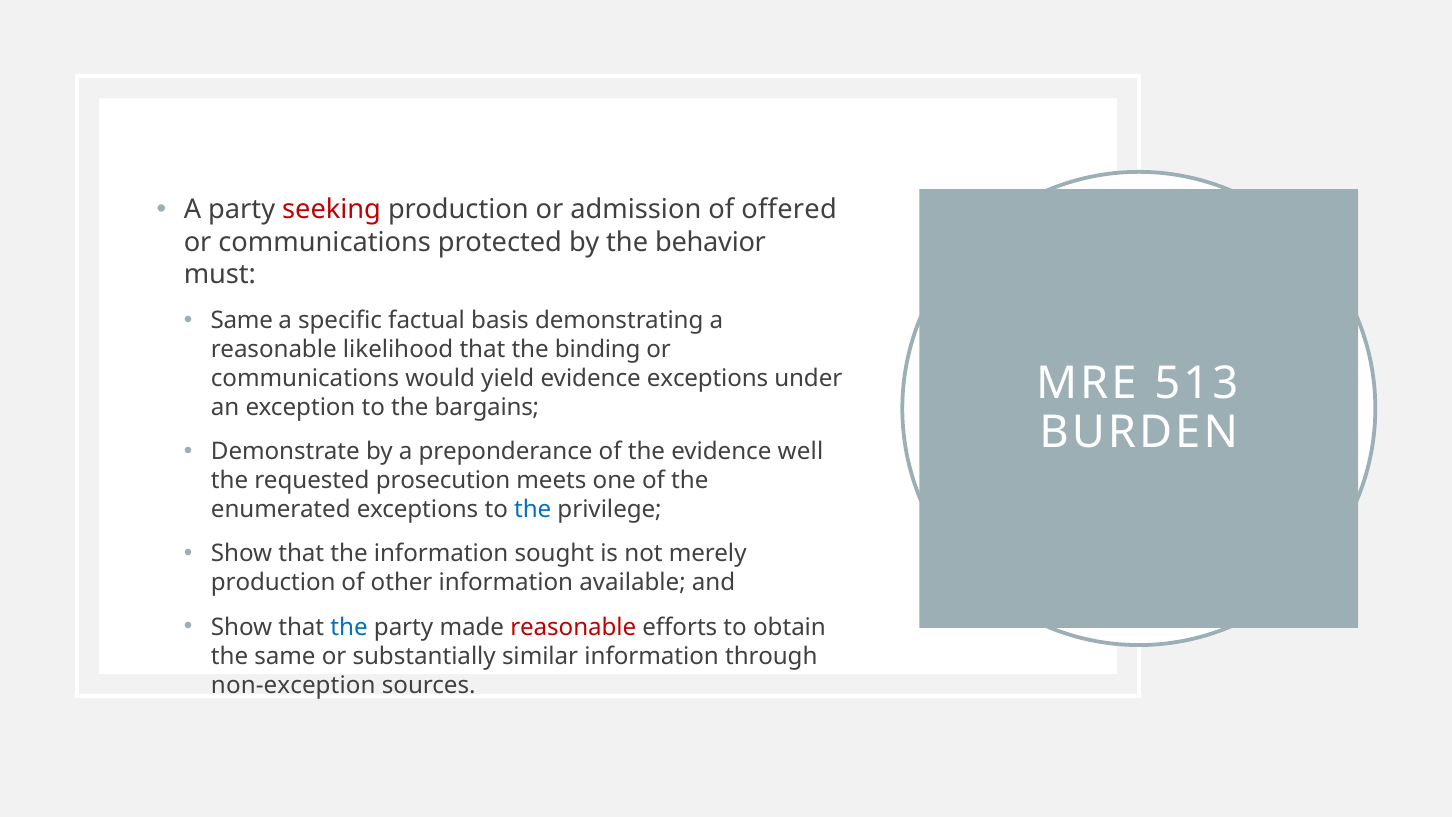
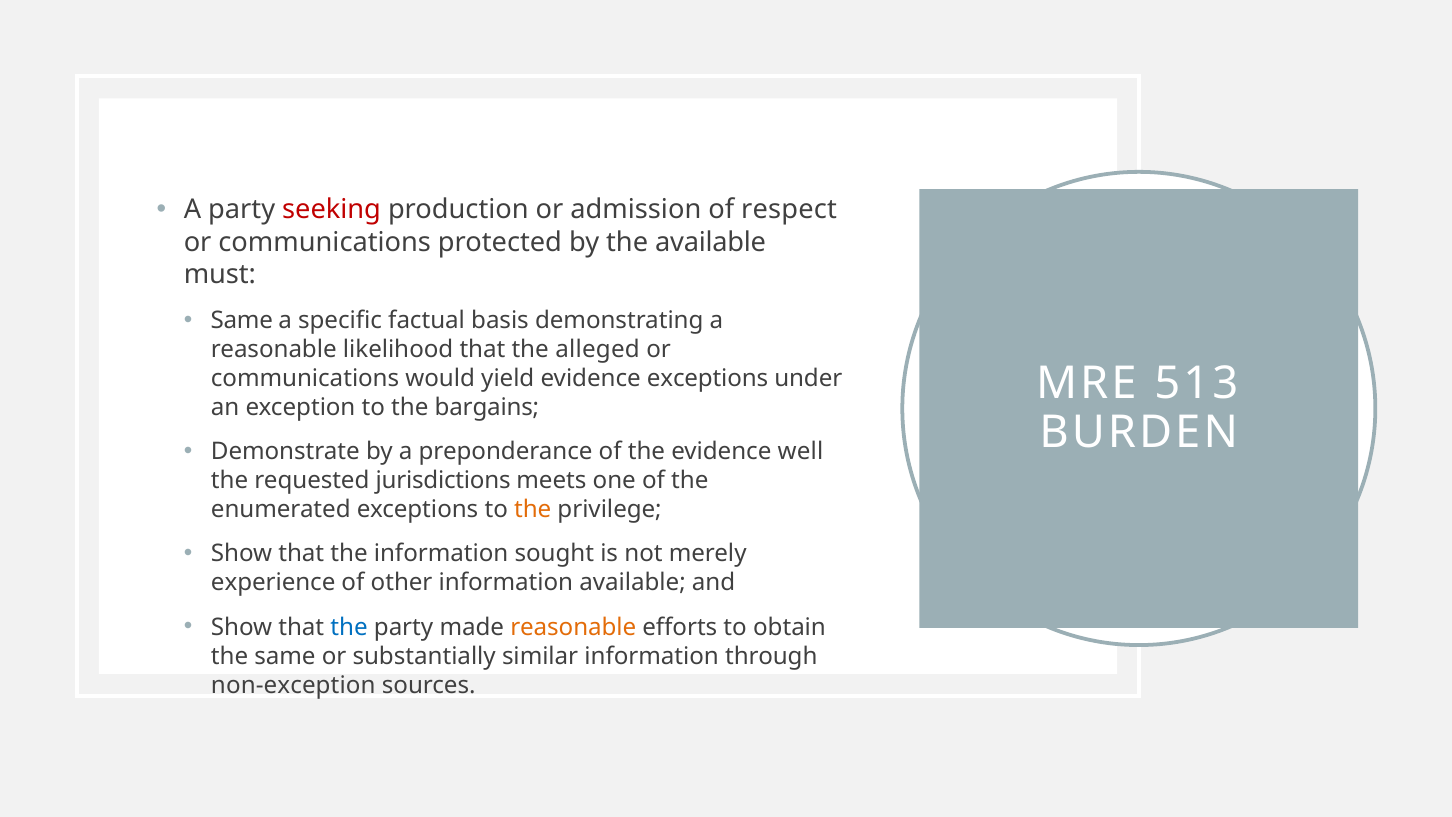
offered: offered -> respect
the behavior: behavior -> available
binding: binding -> alleged
prosecution: prosecution -> jurisdictions
the at (533, 510) colour: blue -> orange
production at (273, 583): production -> experience
reasonable at (573, 627) colour: red -> orange
